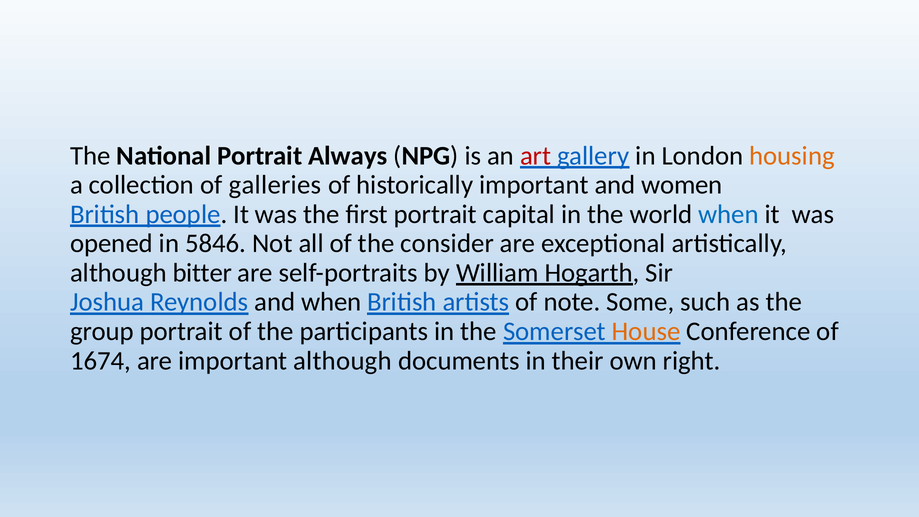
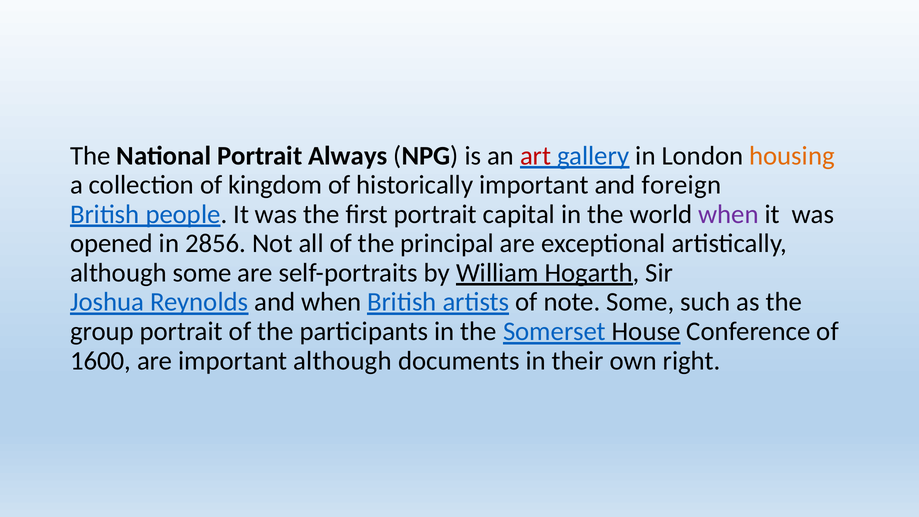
galleries: galleries -> kingdom
women: women -> foreign
when at (729, 214) colour: blue -> purple
5846: 5846 -> 2856
consider: consider -> principal
although bitter: bitter -> some
House colour: orange -> black
1674: 1674 -> 1600
